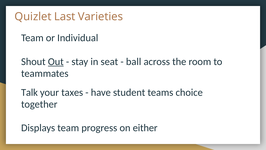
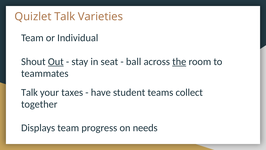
Quizlet Last: Last -> Talk
the underline: none -> present
choice: choice -> collect
either: either -> needs
